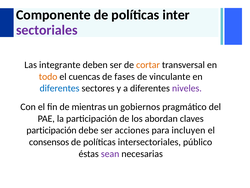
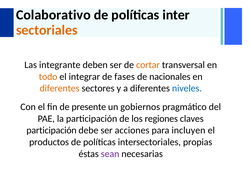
Componente: Componente -> Colaborativo
sectoriales colour: purple -> orange
cuencas: cuencas -> integrar
vinculante: vinculante -> nacionales
diferentes at (60, 88) colour: blue -> orange
niveles colour: purple -> blue
mientras: mientras -> presente
abordan: abordan -> regiones
consensos: consensos -> productos
público: público -> propias
